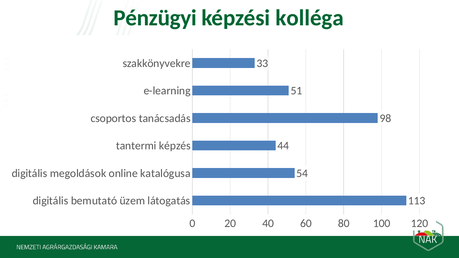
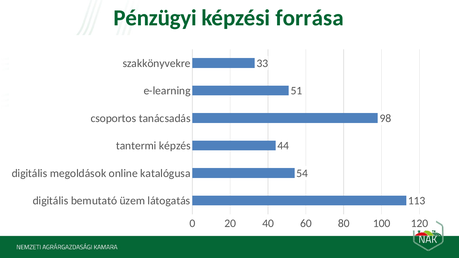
kolléga: kolléga -> forrása
